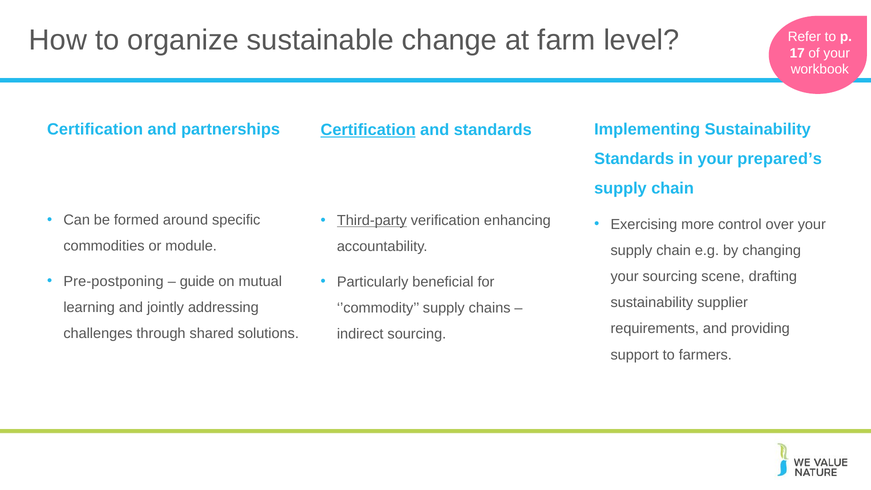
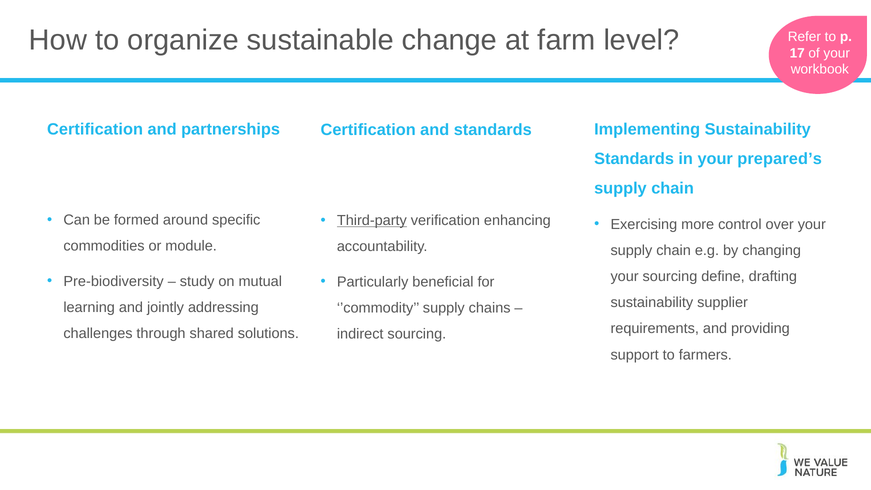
Certification at (368, 130) underline: present -> none
scene: scene -> define
Pre-postponing: Pre-postponing -> Pre-biodiversity
guide: guide -> study
